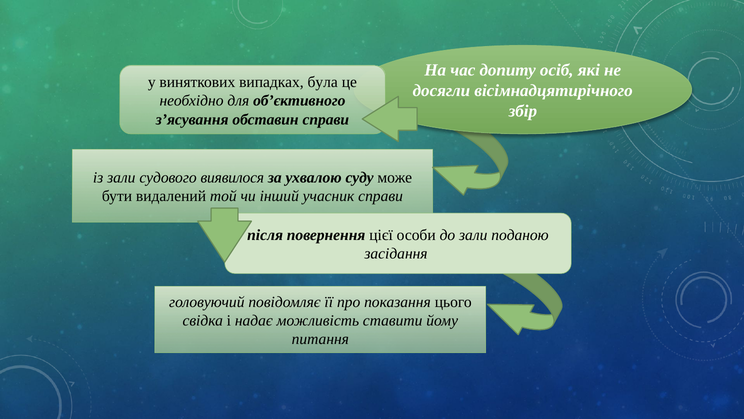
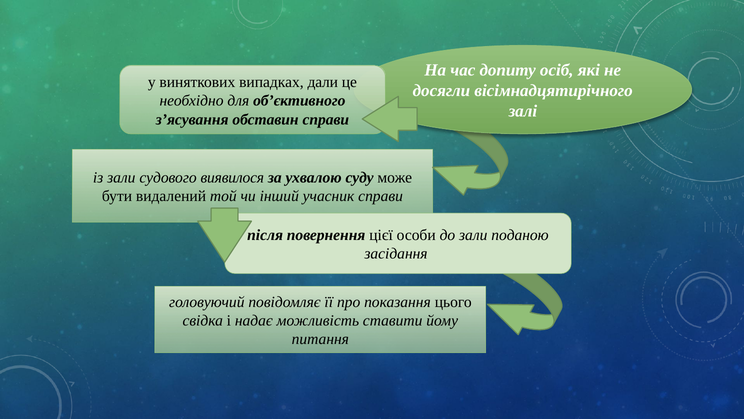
була: була -> дали
збір: збір -> залі
